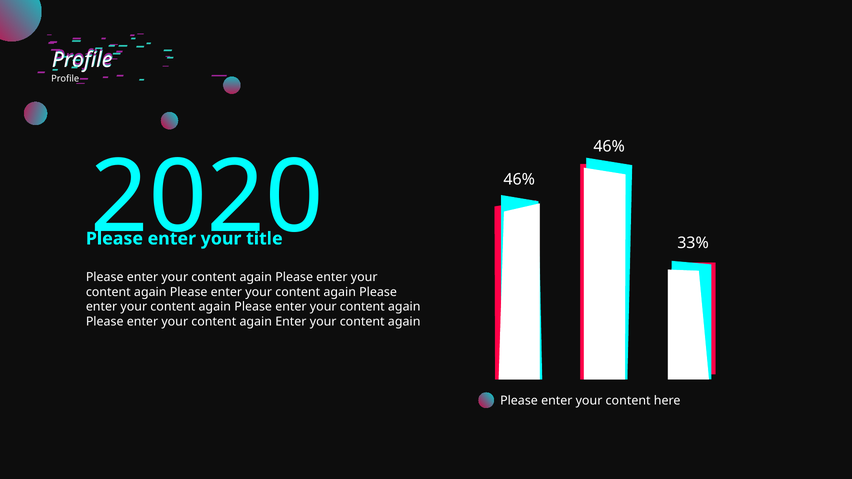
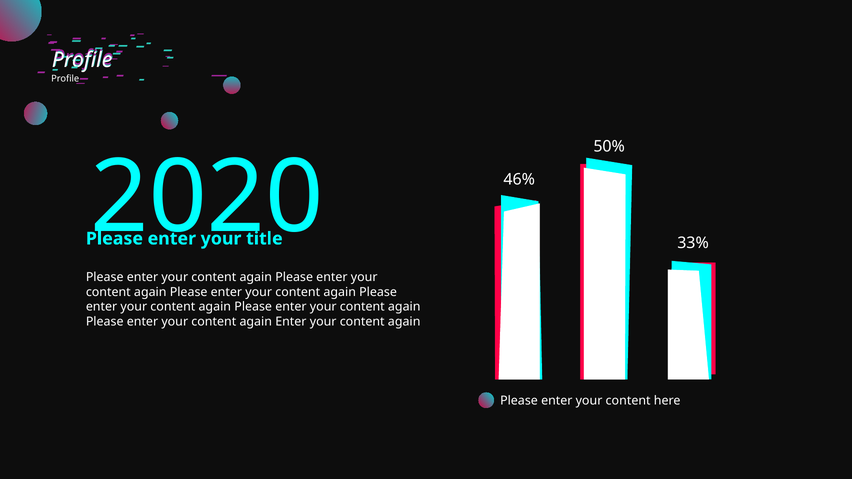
46% at (609, 147): 46% -> 50%
